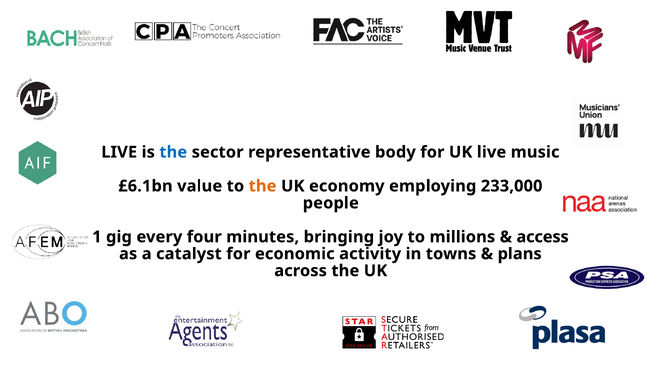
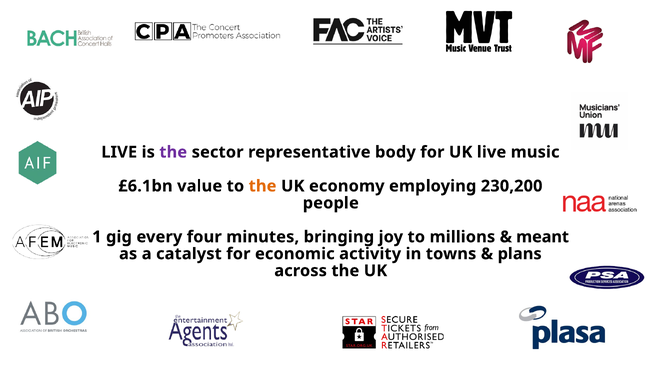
the at (173, 152) colour: blue -> purple
233,000: 233,000 -> 230,200
access: access -> meant
